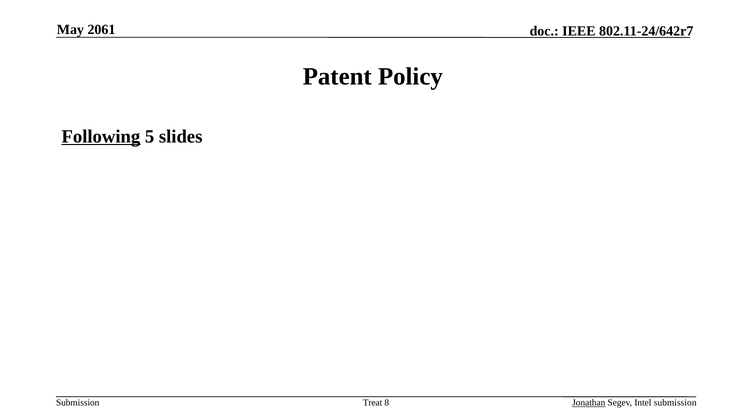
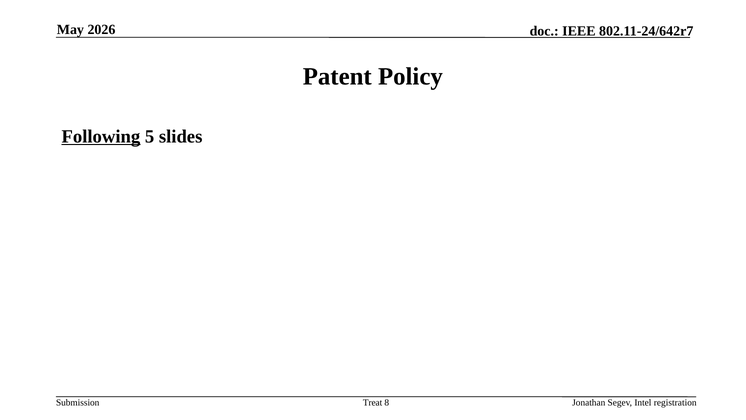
2061: 2061 -> 2026
Jonathan underline: present -> none
Intel submission: submission -> registration
